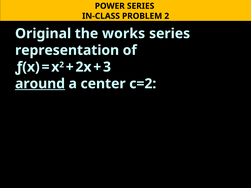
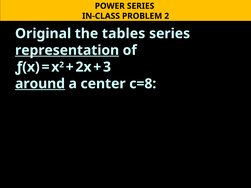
works: works -> tables
representation underline: none -> present
c=2: c=2 -> c=8
